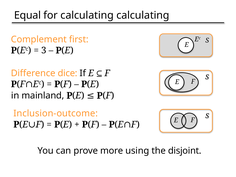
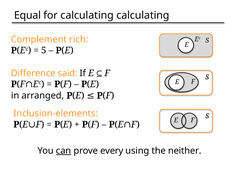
first: first -> rich
3: 3 -> 5
dice: dice -> said
mainland: mainland -> arranged
Inclusion-outcome: Inclusion-outcome -> Inclusion-elements
can underline: none -> present
more: more -> every
disjoint: disjoint -> neither
